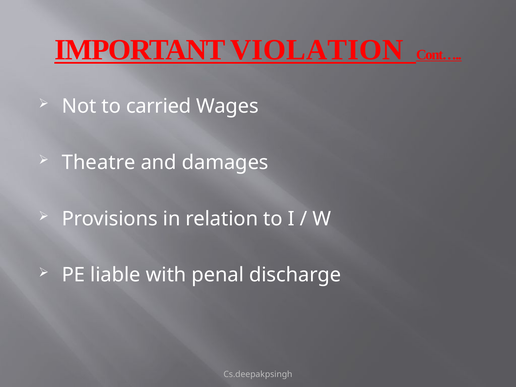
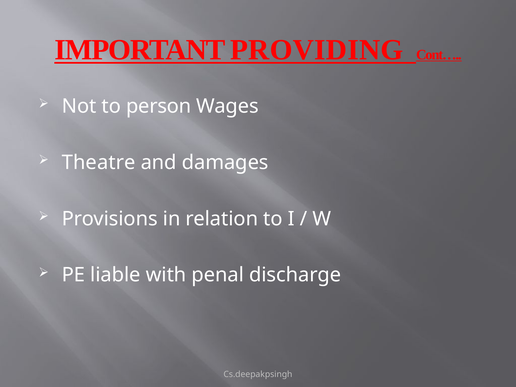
VIOLATION: VIOLATION -> PROVIDING
carried: carried -> person
